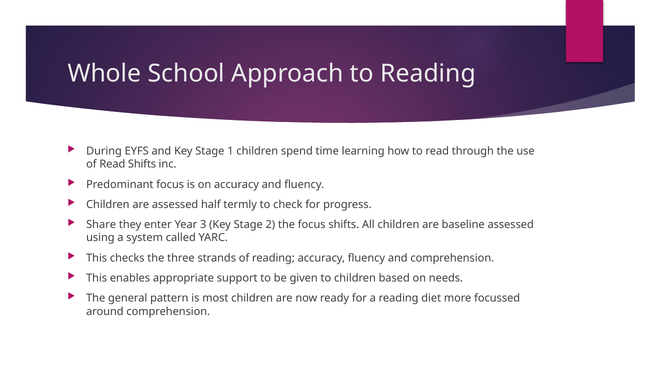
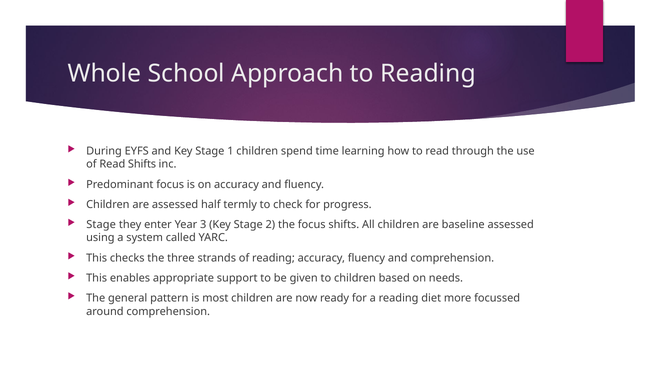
Share at (101, 225): Share -> Stage
